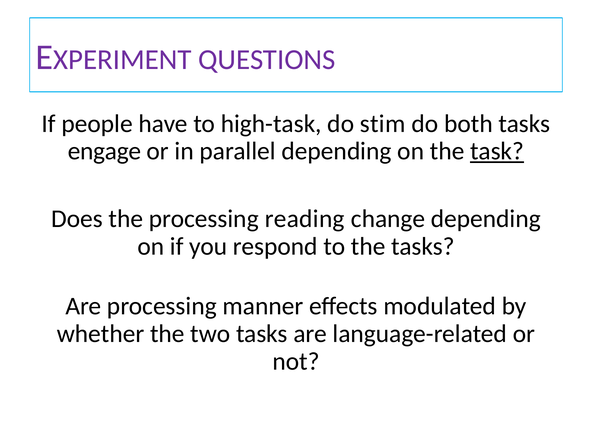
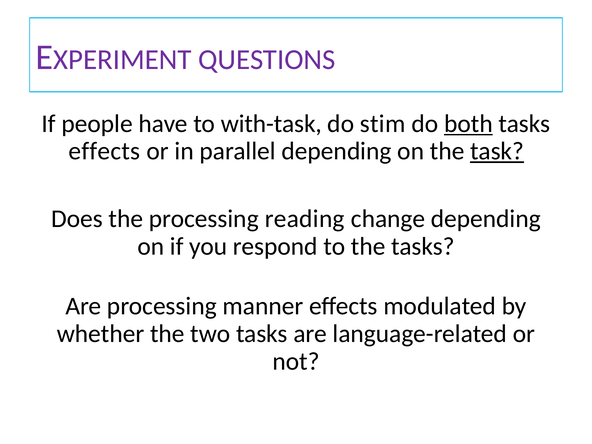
high-task: high-task -> with-task
both underline: none -> present
engage at (105, 151): engage -> effects
